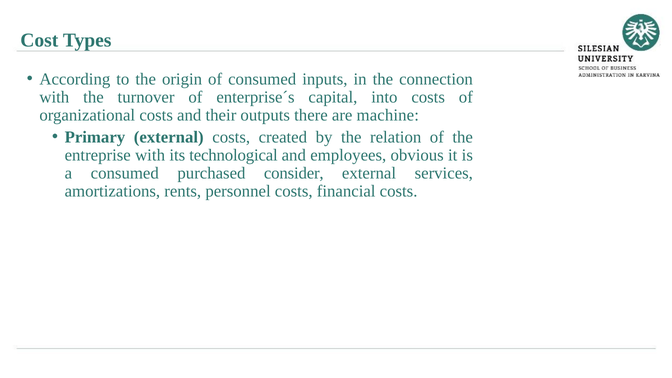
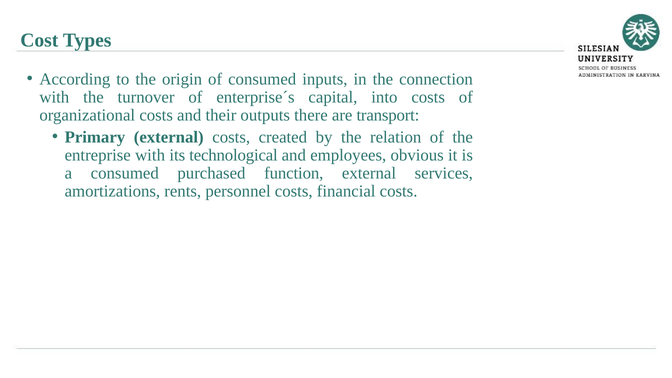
machine: machine -> transport
consider: consider -> function
